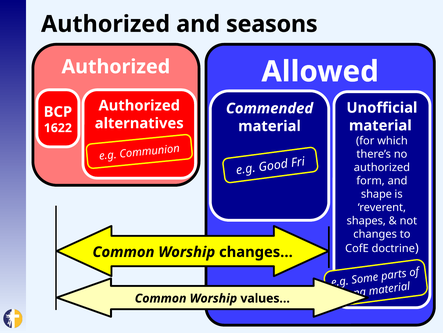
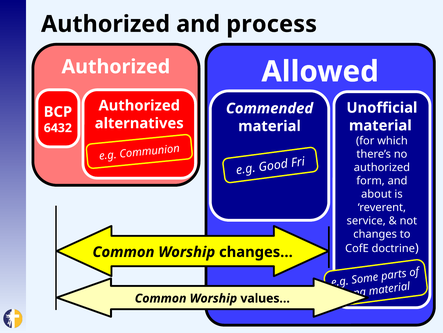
seasons: seasons -> process
1622: 1622 -> 6432
shape: shape -> about
shapes: shapes -> service
